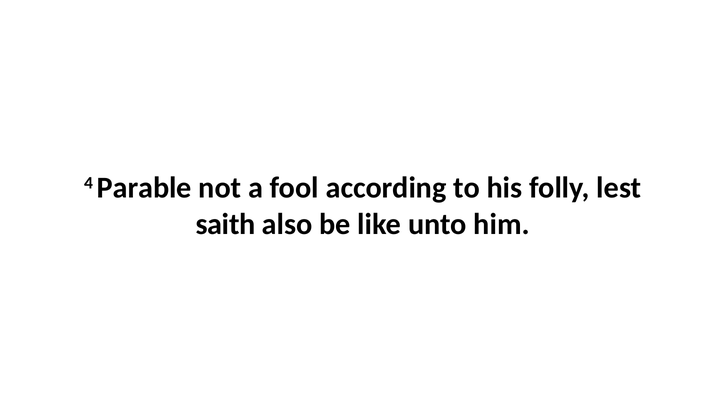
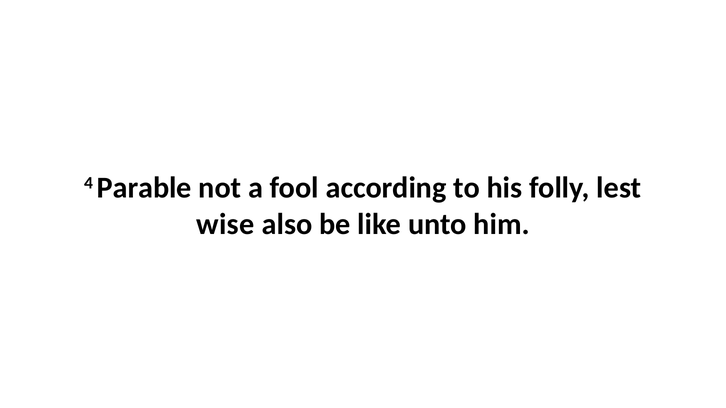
saith: saith -> wise
